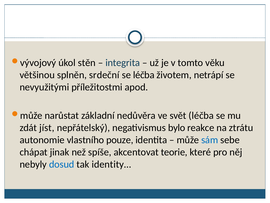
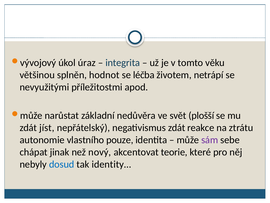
stěn: stěn -> úraz
srdeční: srdeční -> hodnot
svět léčba: léčba -> plošší
negativismus bylo: bylo -> zdát
sám colour: blue -> purple
spíše: spíše -> nový
